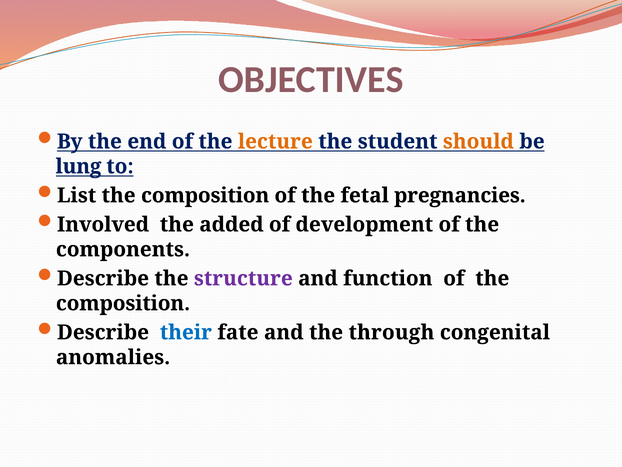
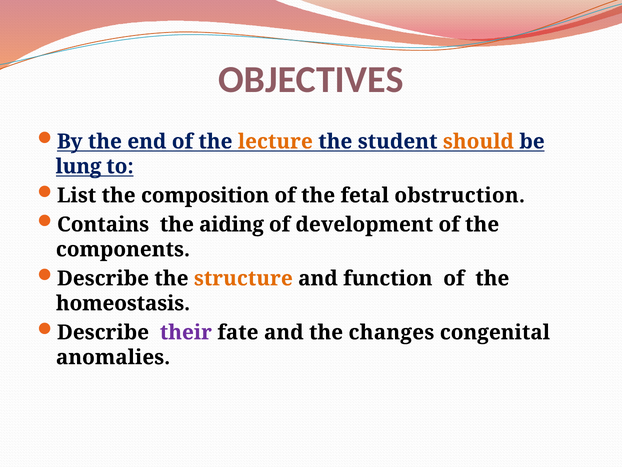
pregnancies: pregnancies -> obstruction
Involved: Involved -> Contains
added: added -> aiding
structure colour: purple -> orange
composition at (123, 303): composition -> homeostasis
their colour: blue -> purple
through: through -> changes
